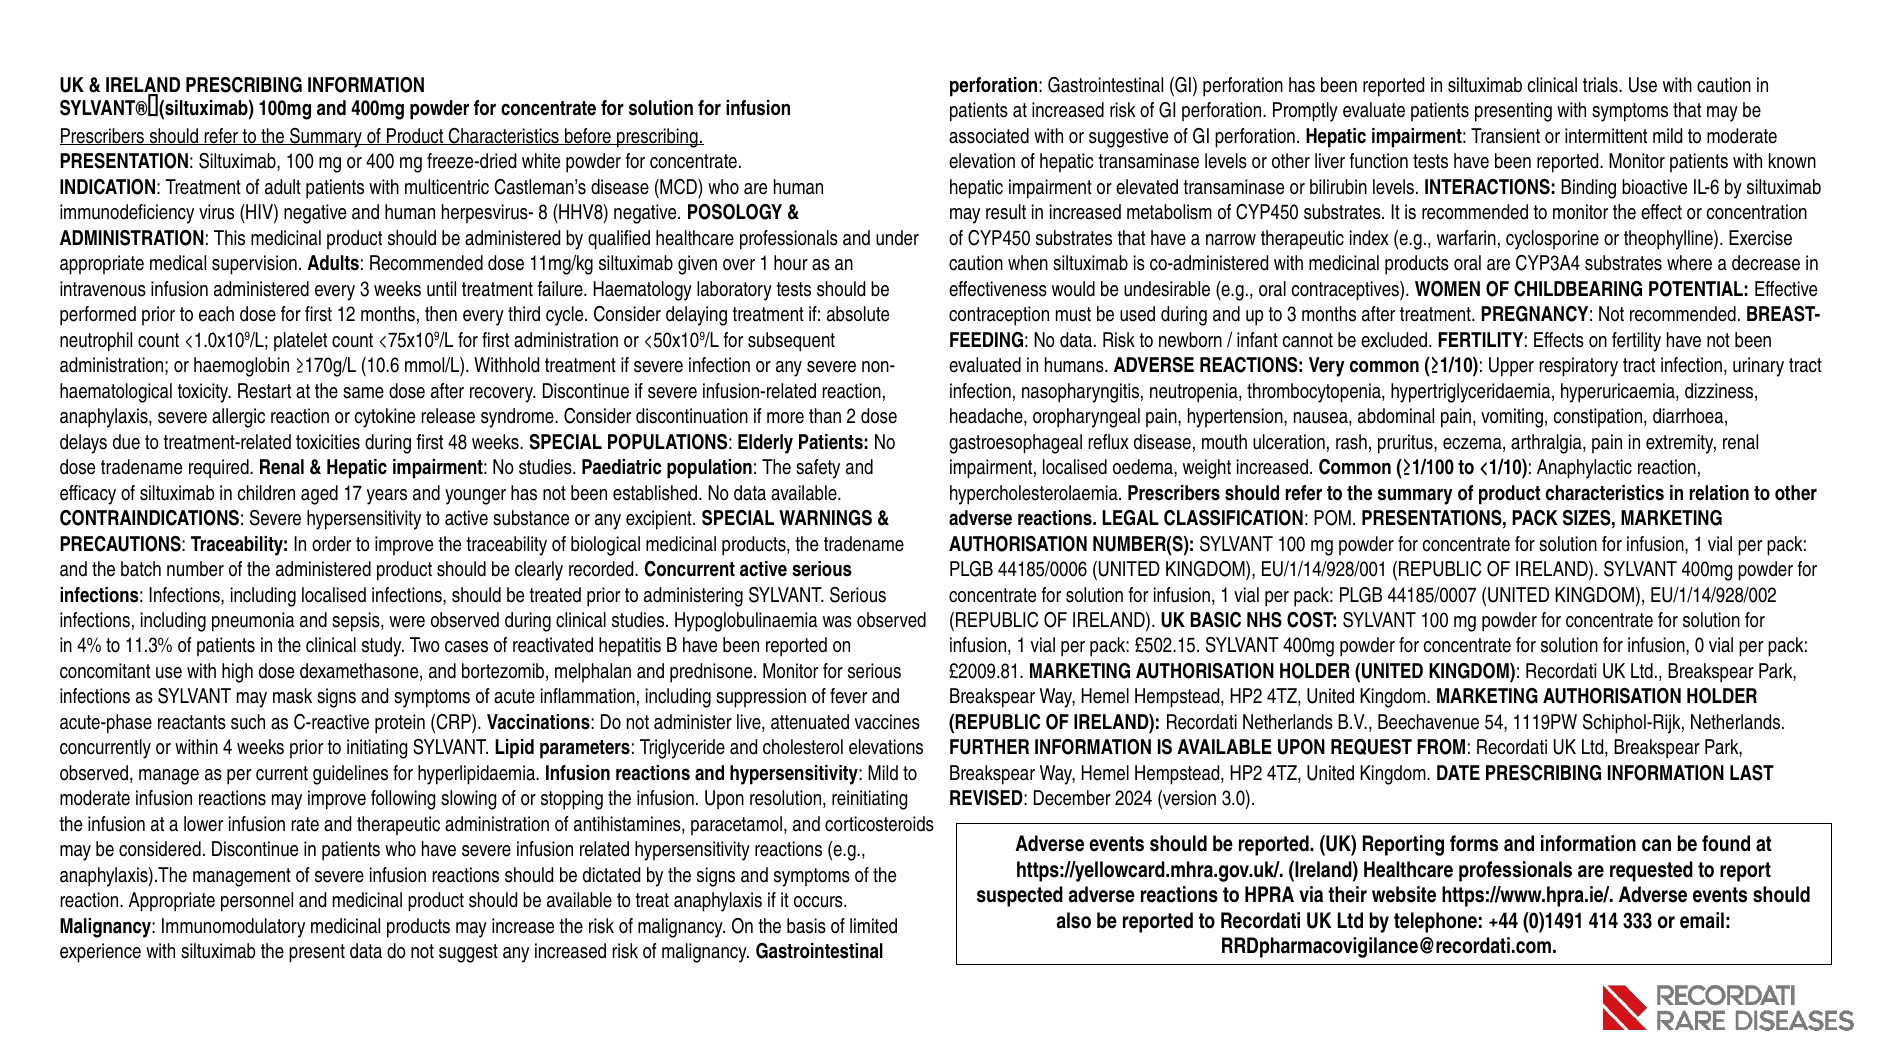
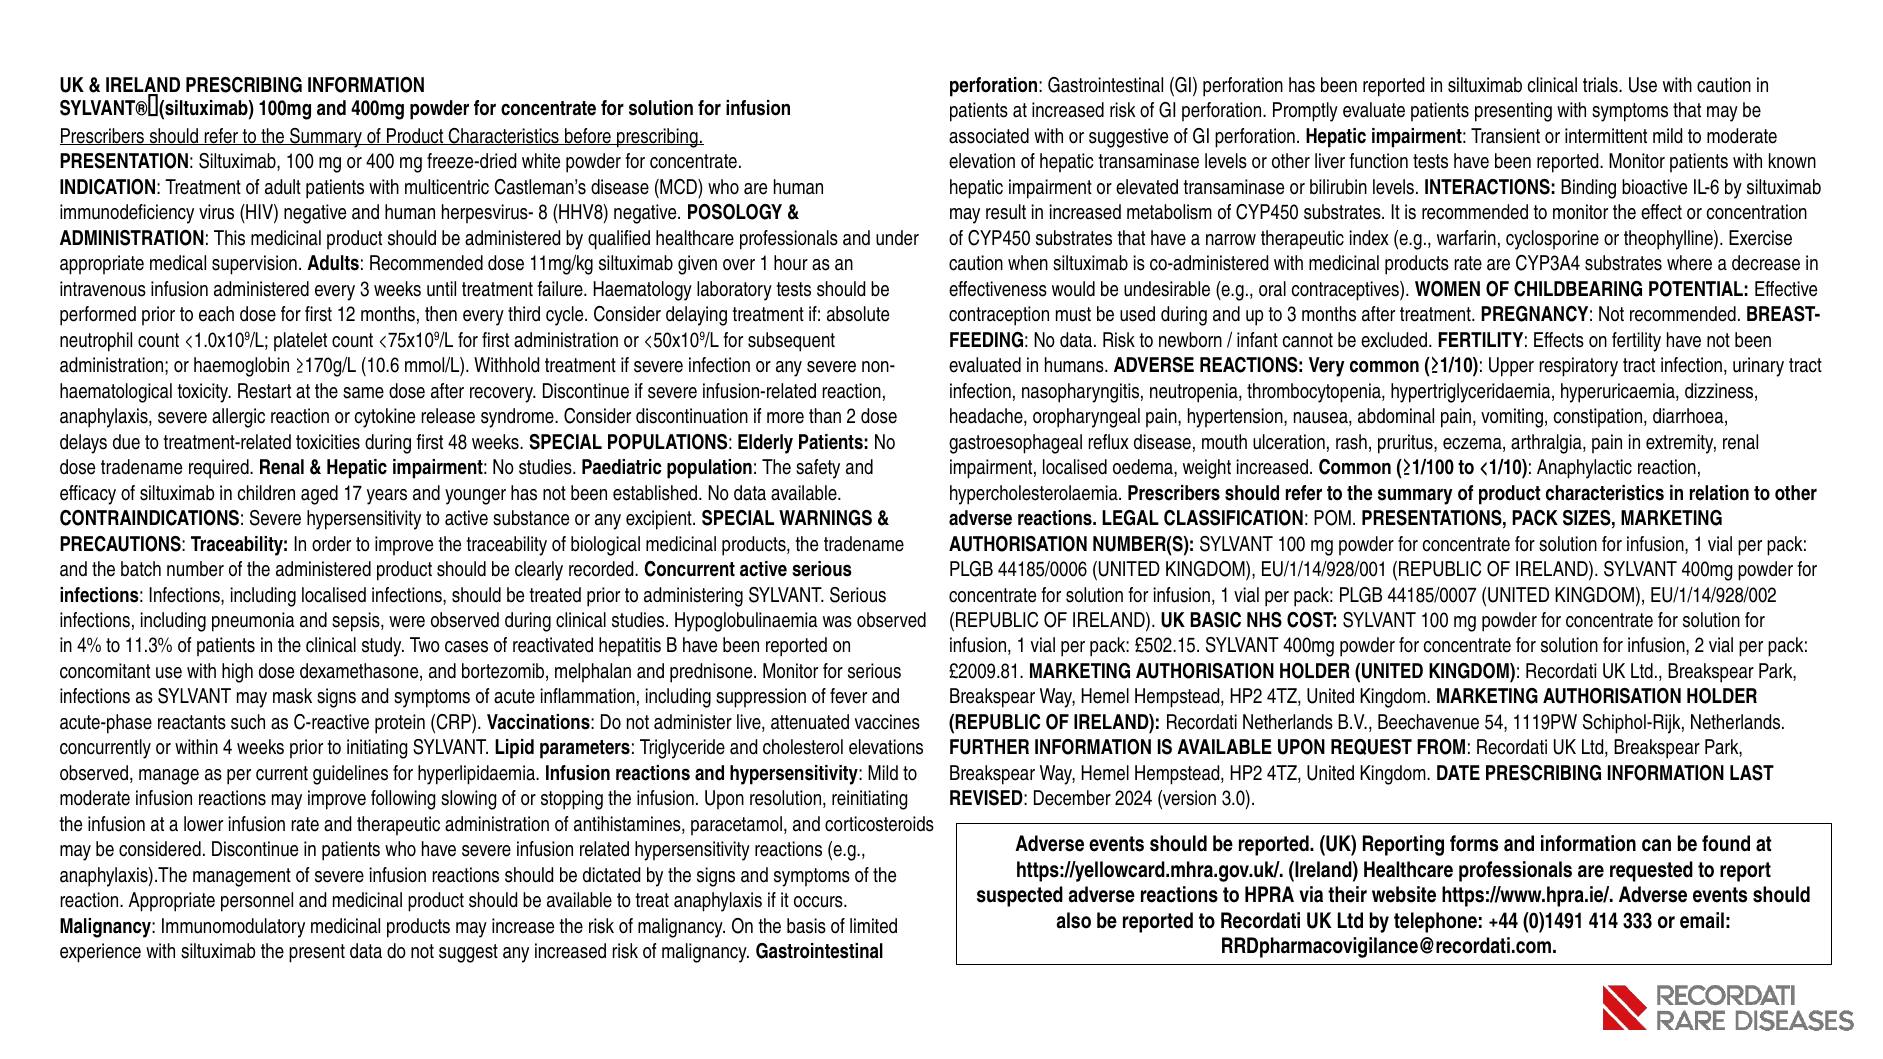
products oral: oral -> rate
infusion 0: 0 -> 2
